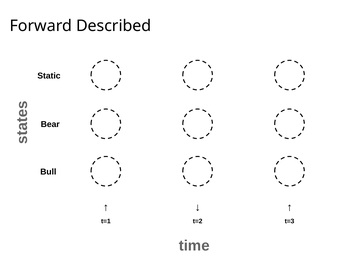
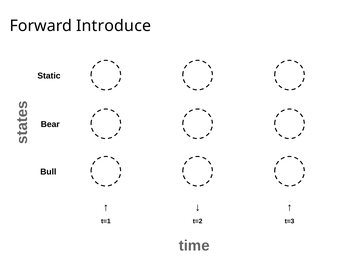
Described: Described -> Introduce
